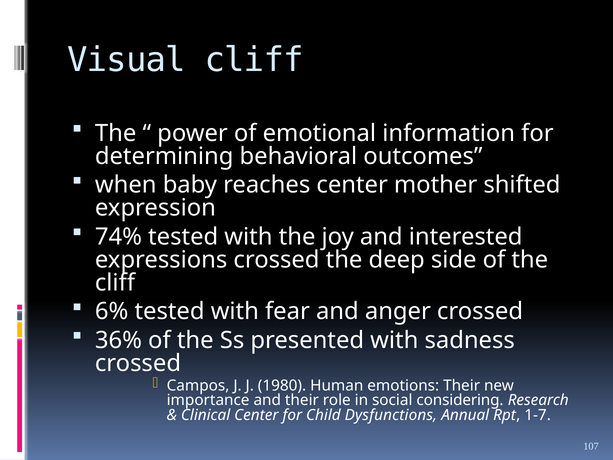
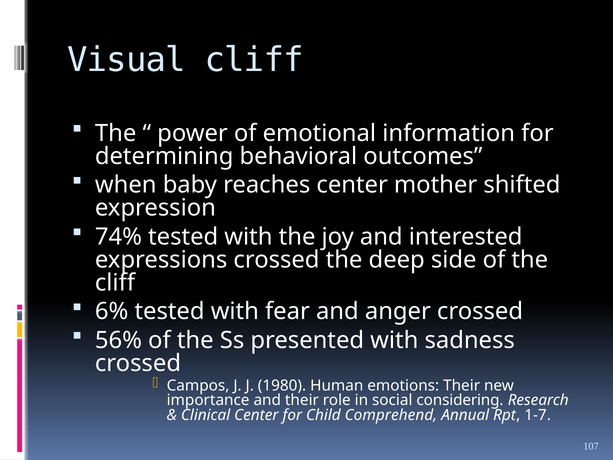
36%: 36% -> 56%
Dysfunctions: Dysfunctions -> Comprehend
